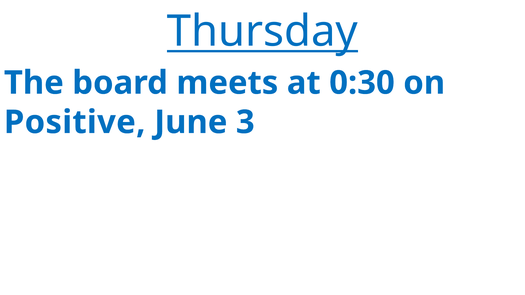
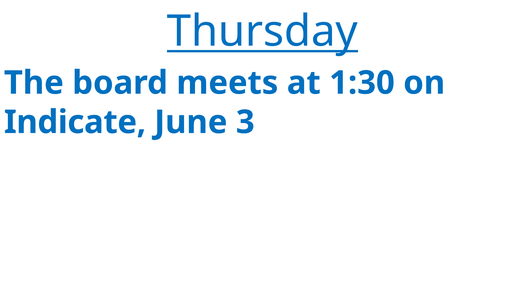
0:30: 0:30 -> 1:30
Positive: Positive -> Indicate
